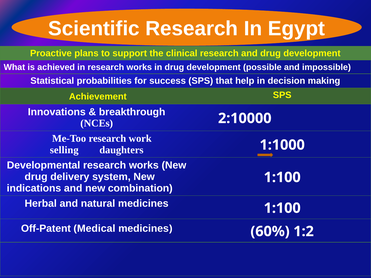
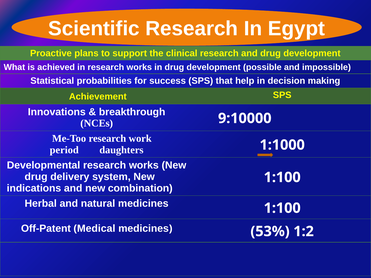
2:10000: 2:10000 -> 9:10000
selling: selling -> period
60%: 60% -> 53%
